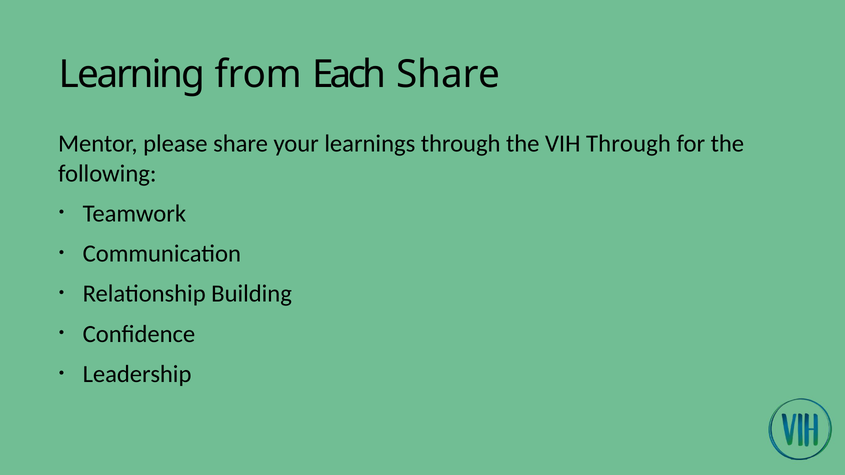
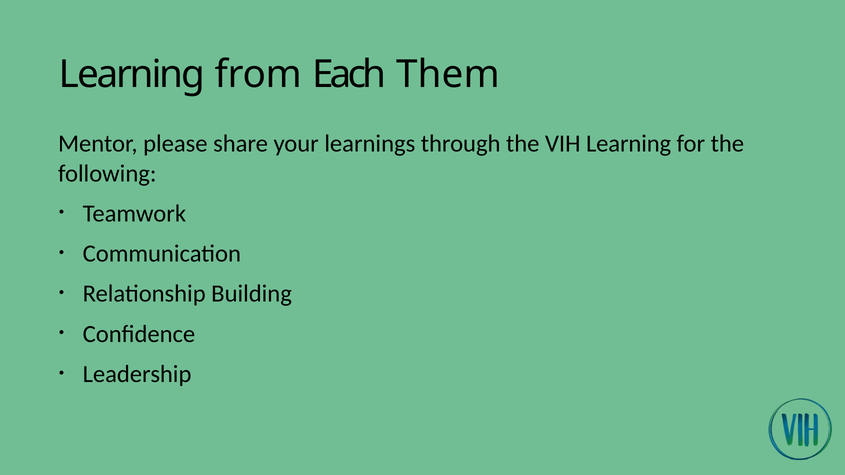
Each Share: Share -> Them
VIH Through: Through -> Learning
